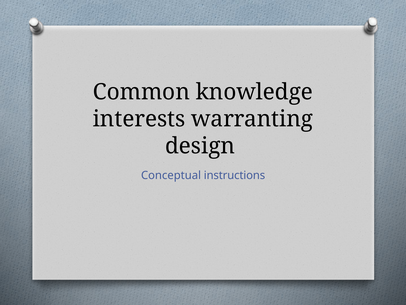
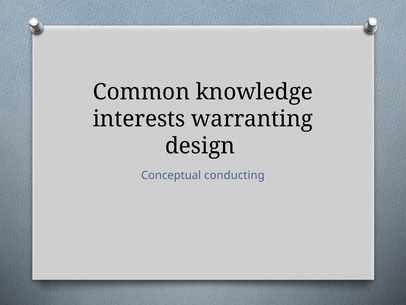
instructions: instructions -> conducting
